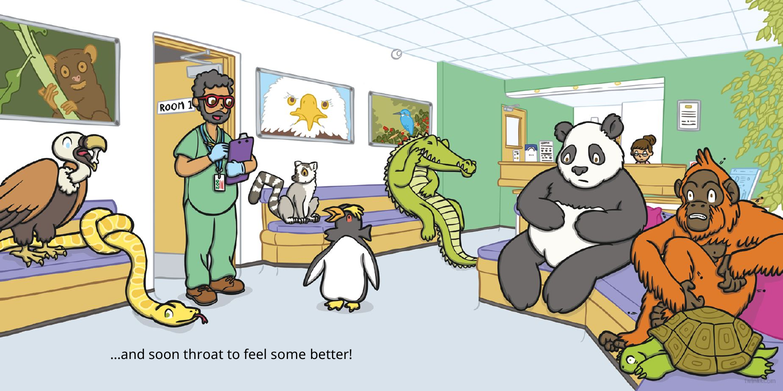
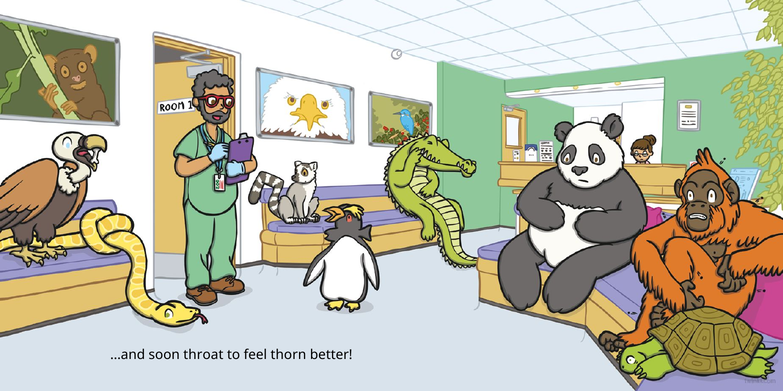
some: some -> thorn
